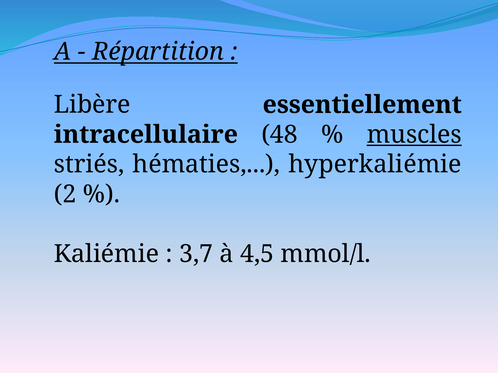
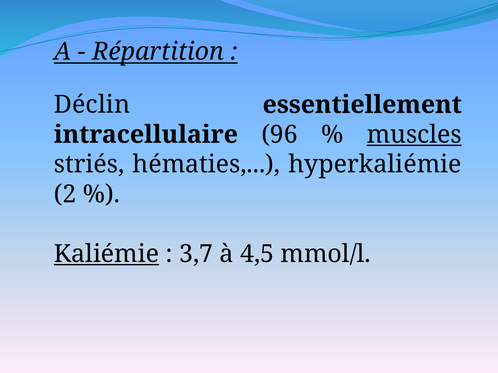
Libère: Libère -> Déclin
48: 48 -> 96
Kaliémie underline: none -> present
